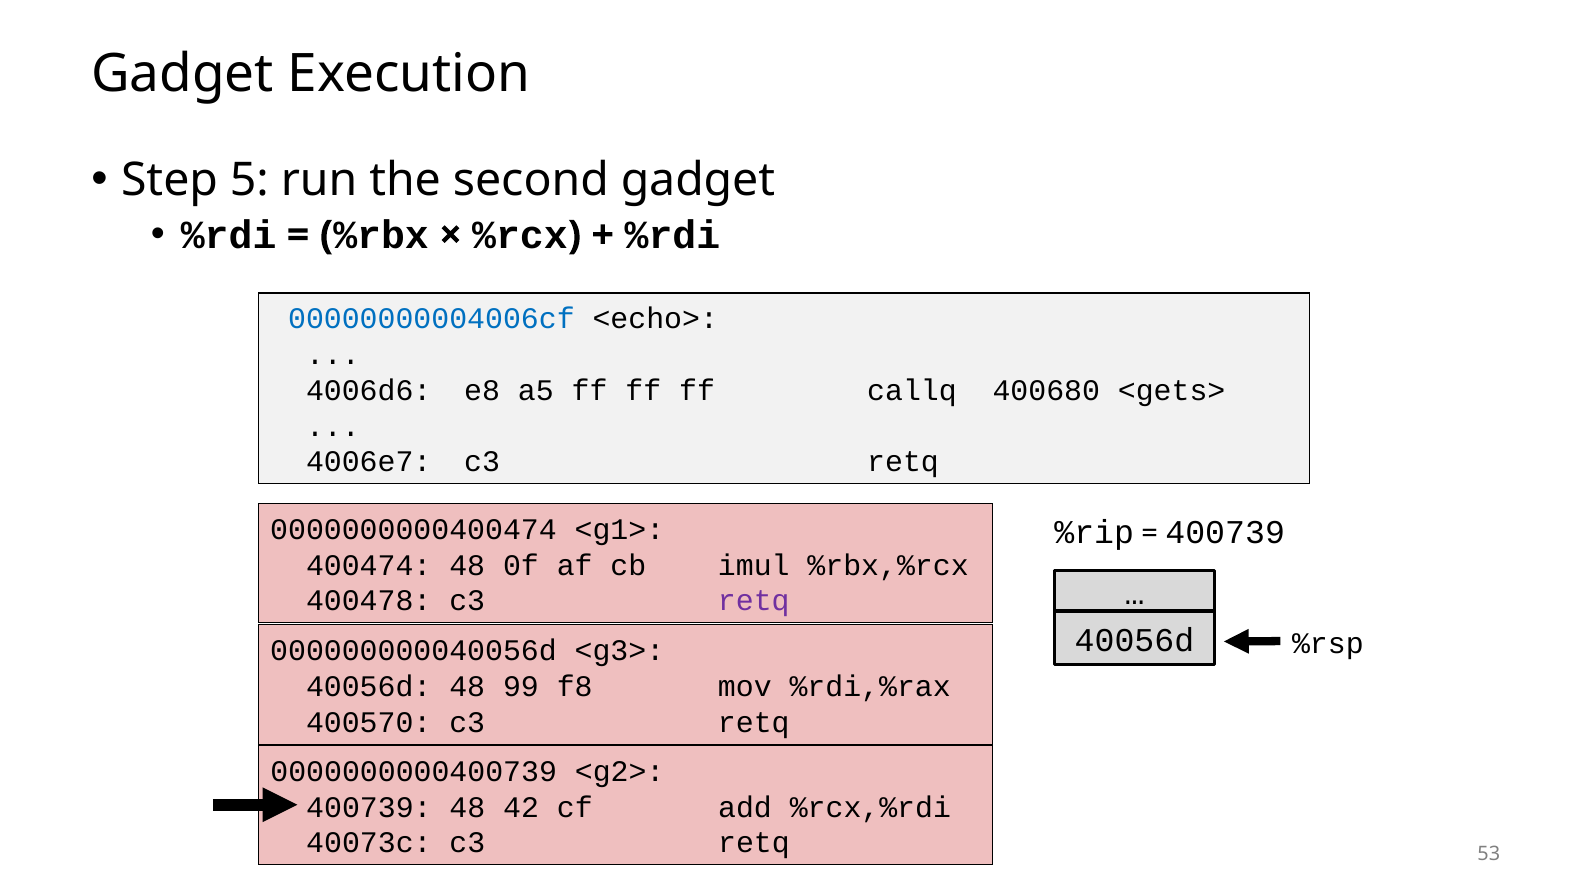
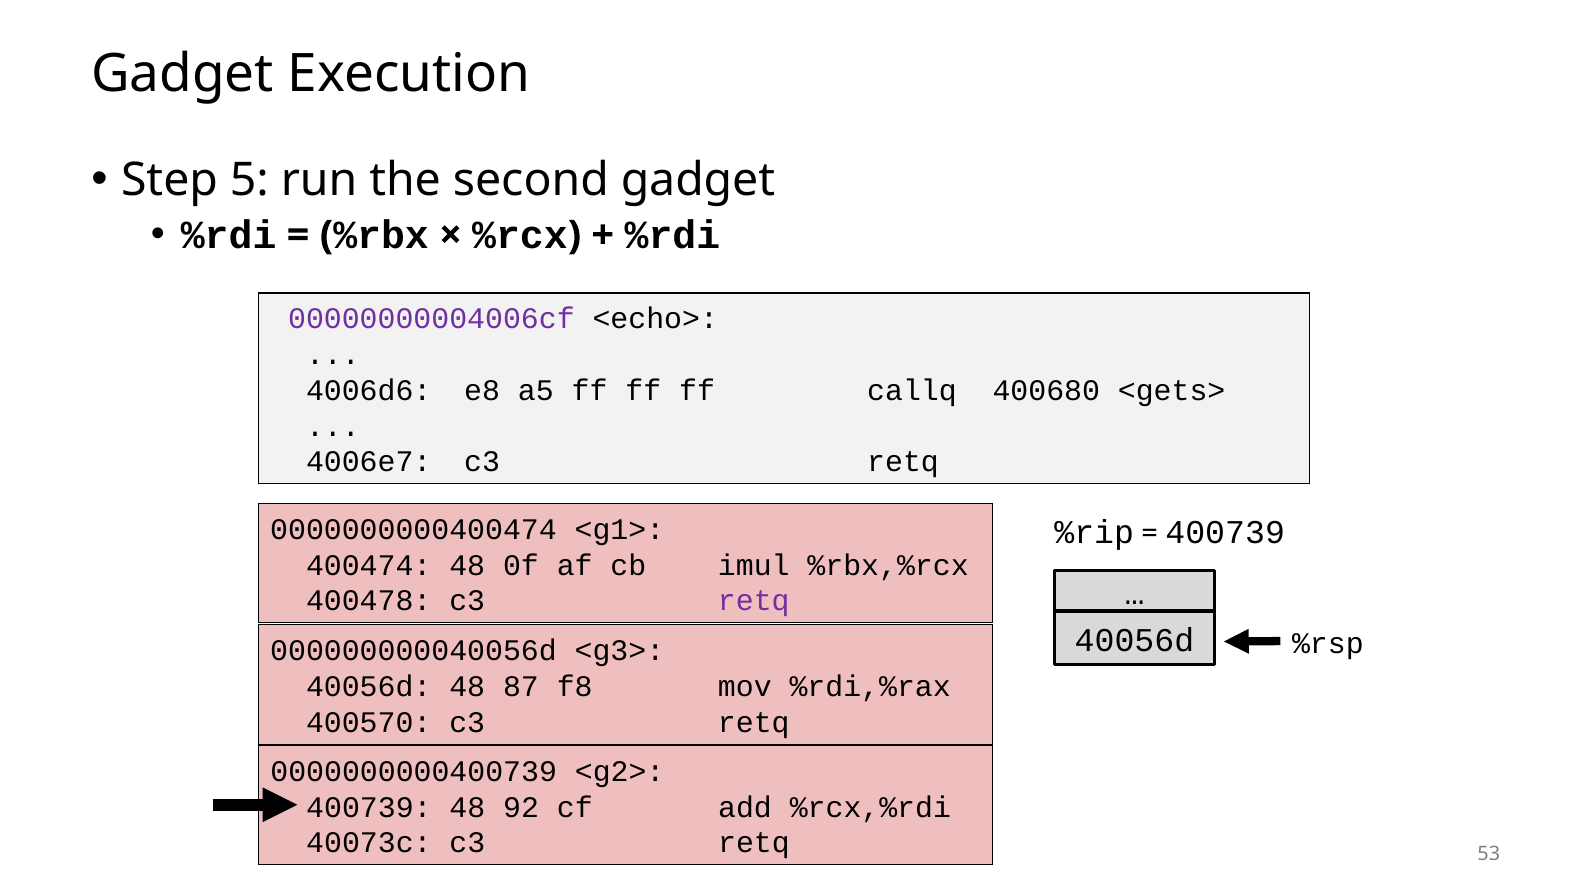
00000000004006cf colour: blue -> purple
99: 99 -> 87
42: 42 -> 92
